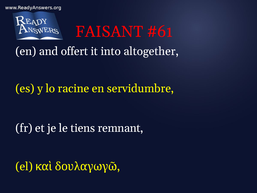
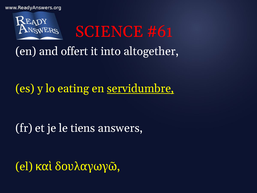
FAISANT: FAISANT -> SCIENCE
racine: racine -> eating
servidumbre underline: none -> present
remnant: remnant -> answers
